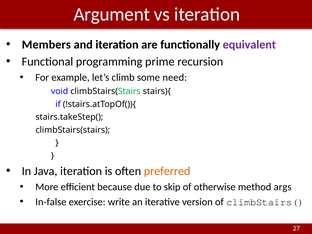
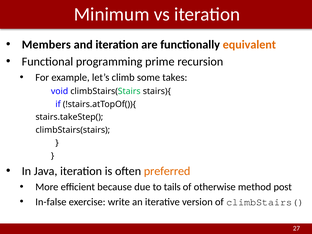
Argument: Argument -> Minimum
equivalent colour: purple -> orange
need: need -> takes
skip: skip -> tails
args: args -> post
